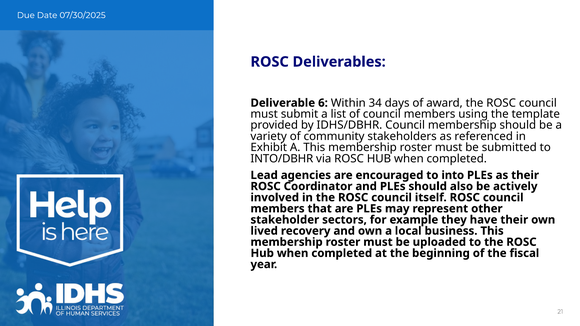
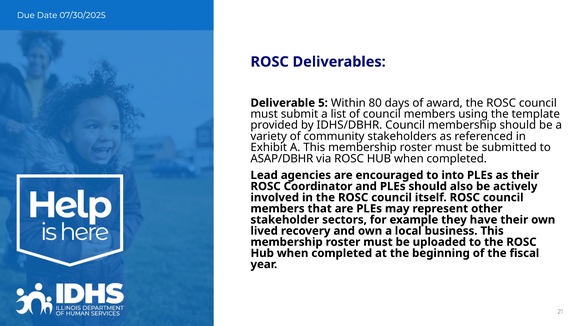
6: 6 -> 5
34: 34 -> 80
INTO/DBHR: INTO/DBHR -> ASAP/DBHR
